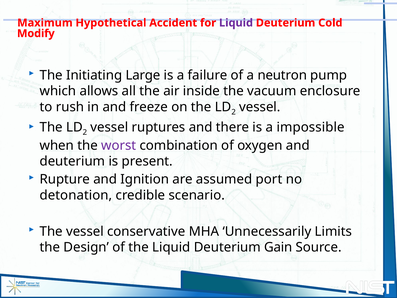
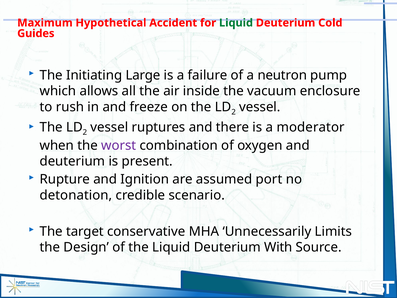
Liquid at (236, 23) colour: purple -> green
Modify: Modify -> Guides
impossible: impossible -> moderator
The vessel: vessel -> target
Gain: Gain -> With
